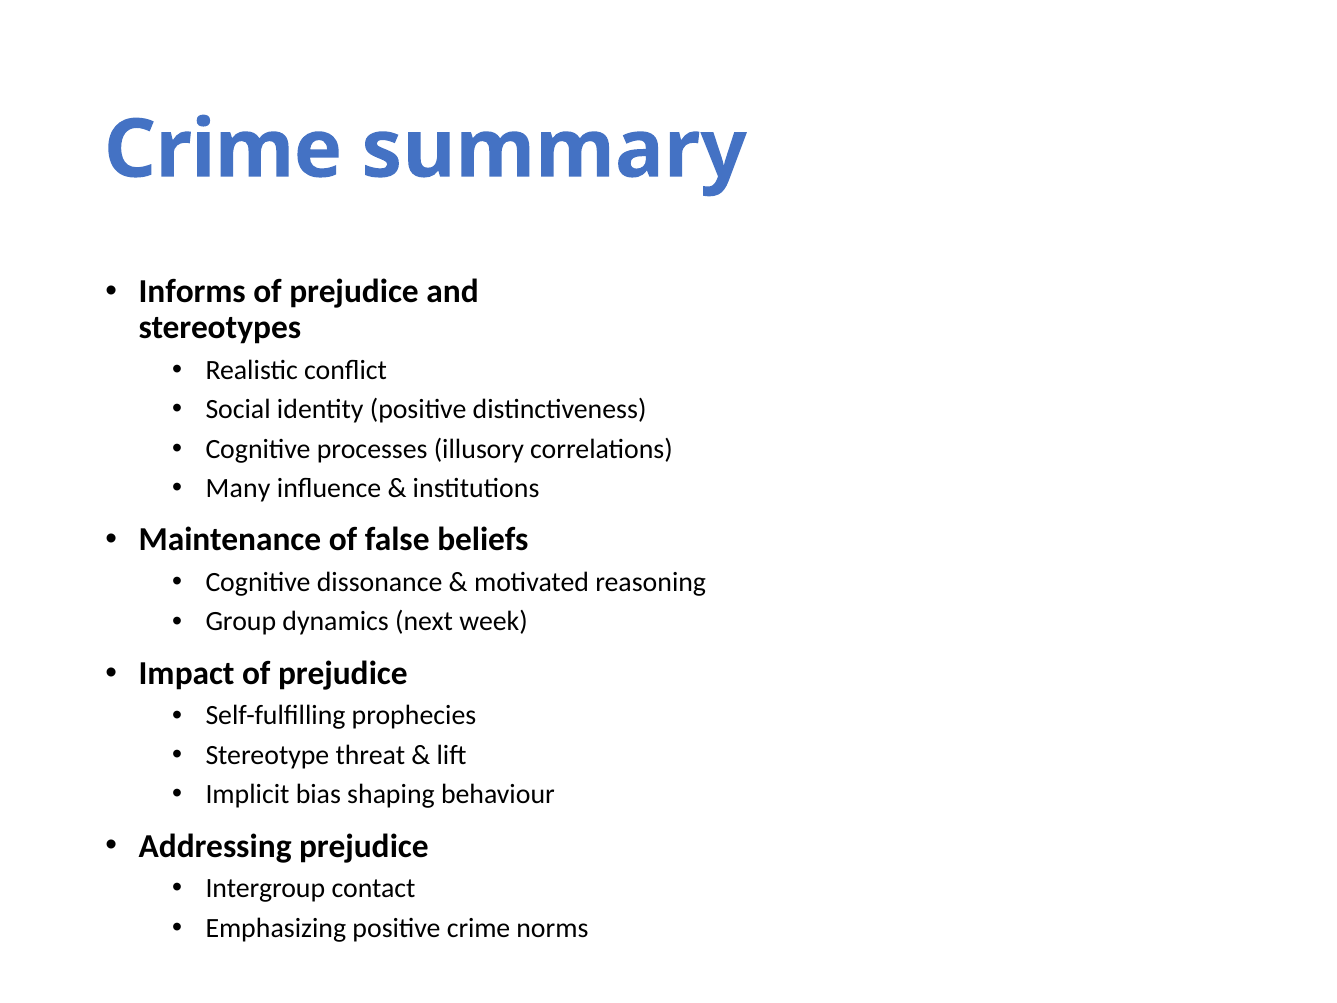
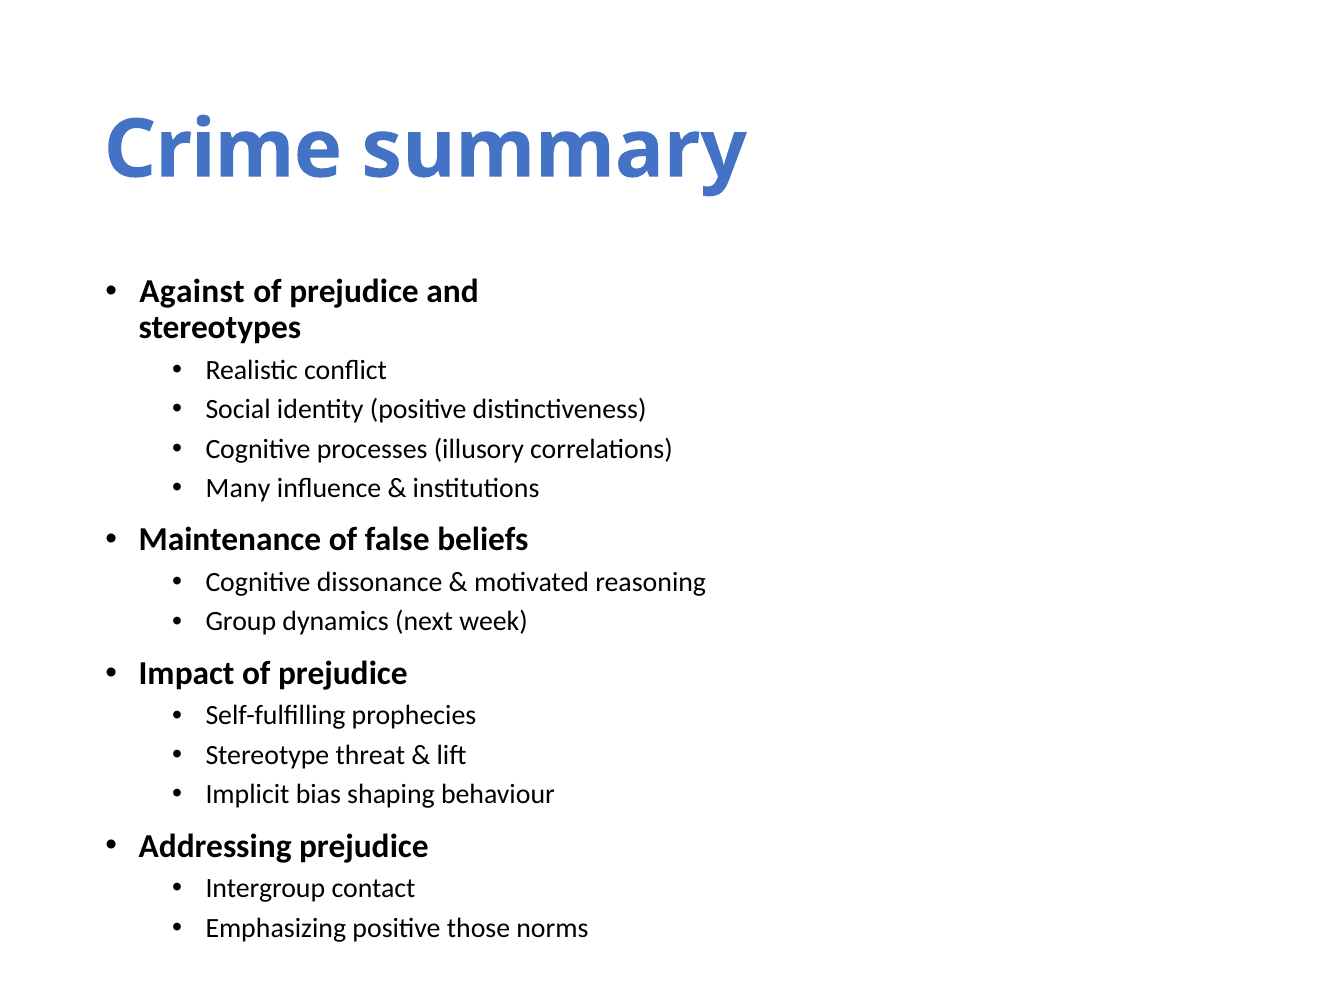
Informs: Informs -> Against
positive crime: crime -> those
